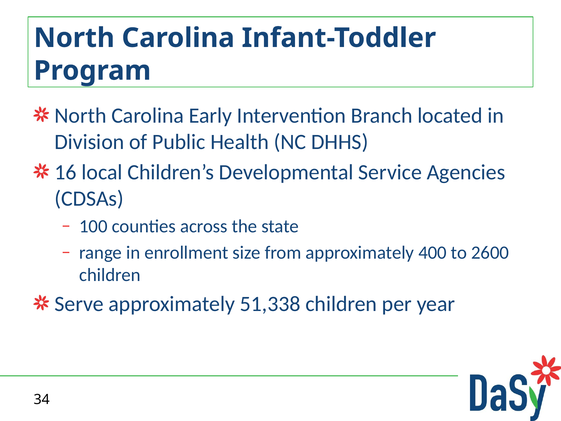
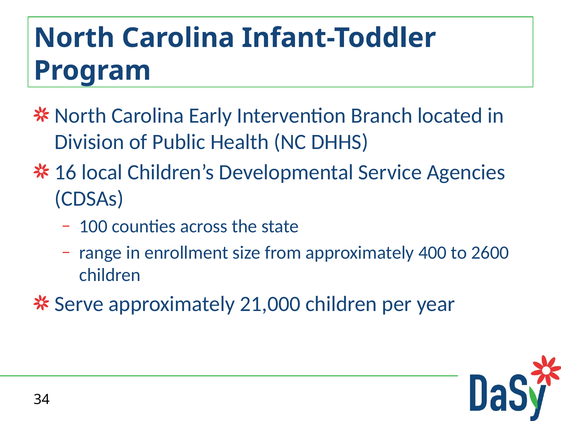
51,338: 51,338 -> 21,000
